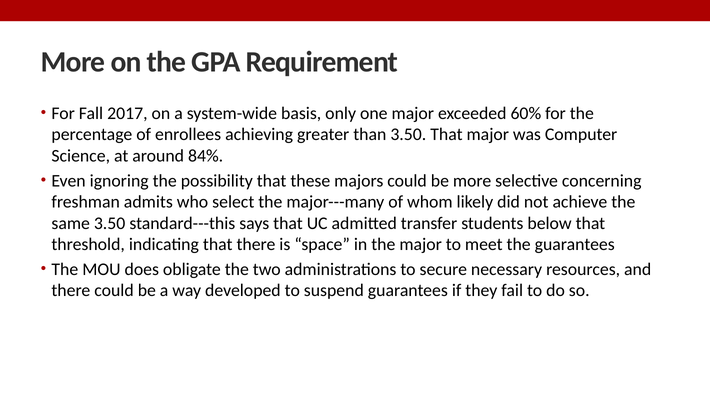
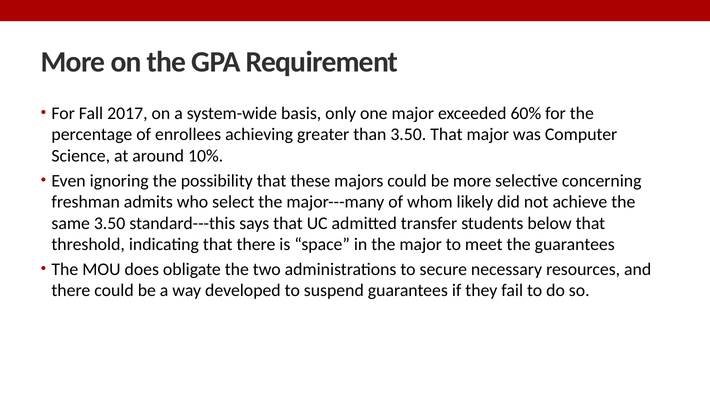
84%: 84% -> 10%
